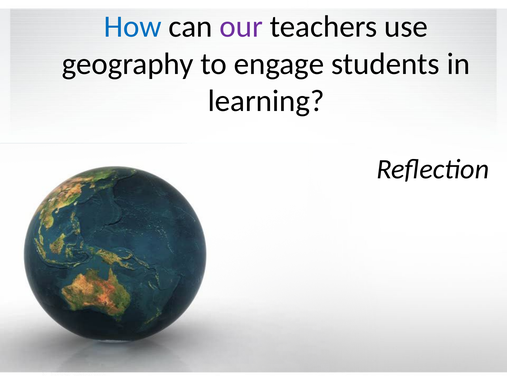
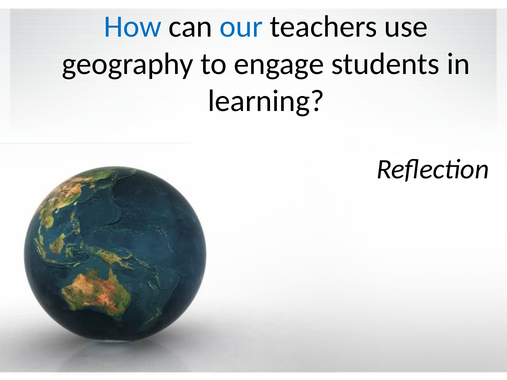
our colour: purple -> blue
